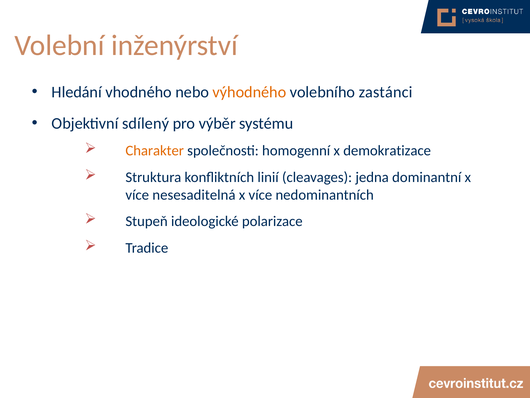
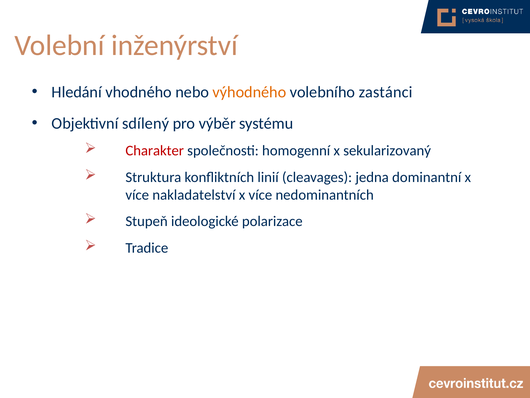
Charakter colour: orange -> red
demokratizace: demokratizace -> sekularizovaný
nesesaditelná: nesesaditelná -> nakladatelství
